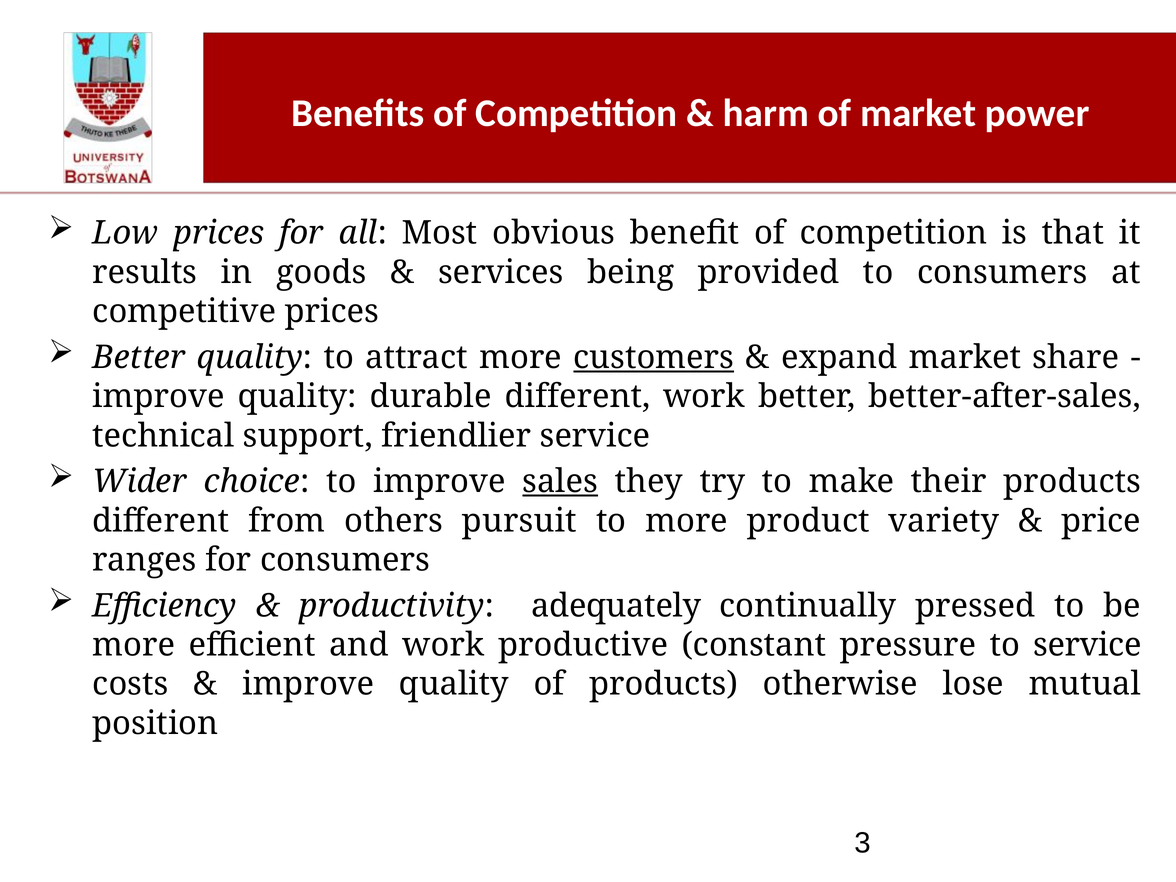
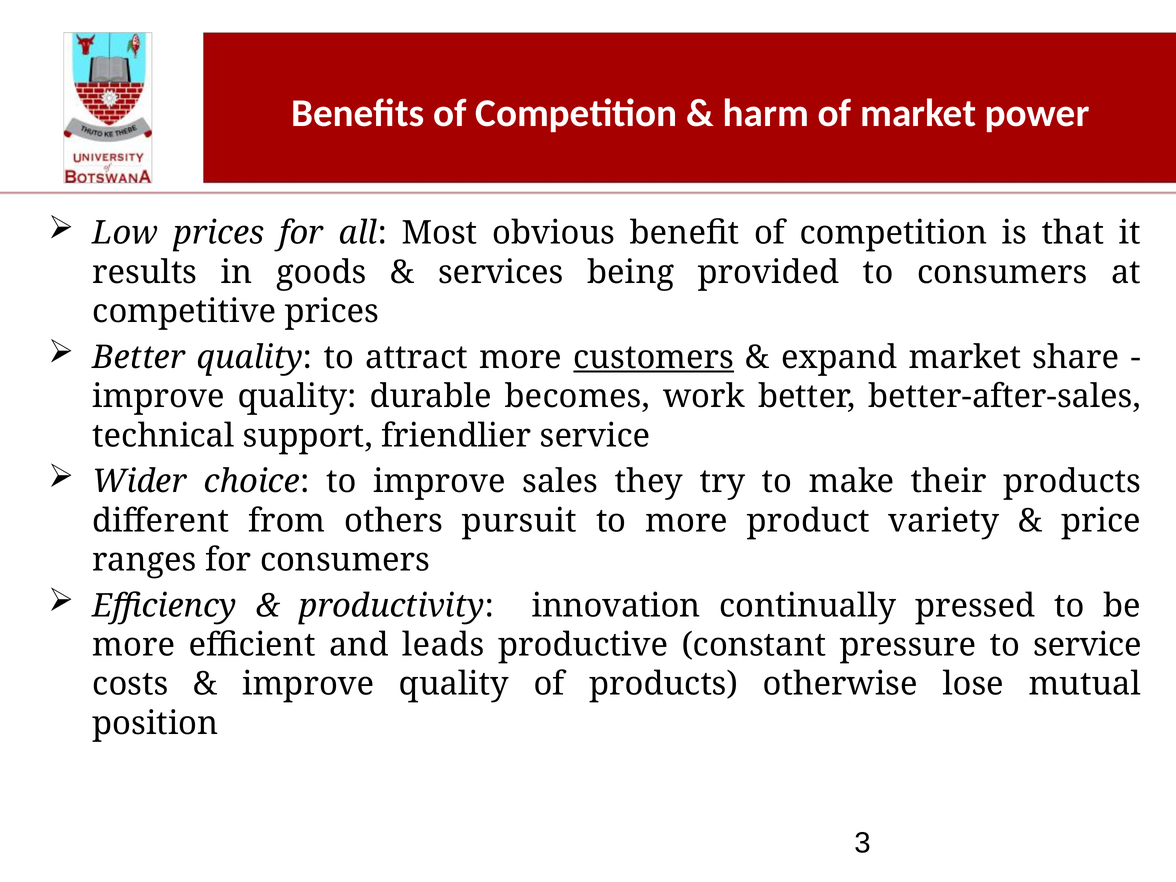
durable different: different -> becomes
sales underline: present -> none
adequately: adequately -> innovation
and work: work -> leads
